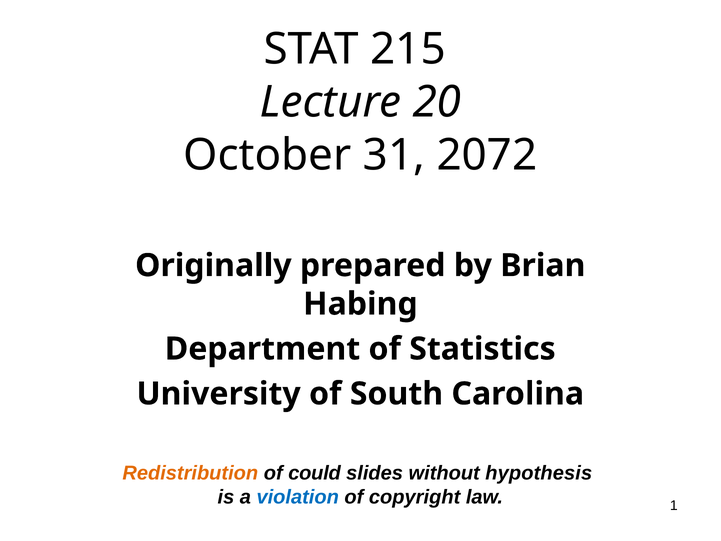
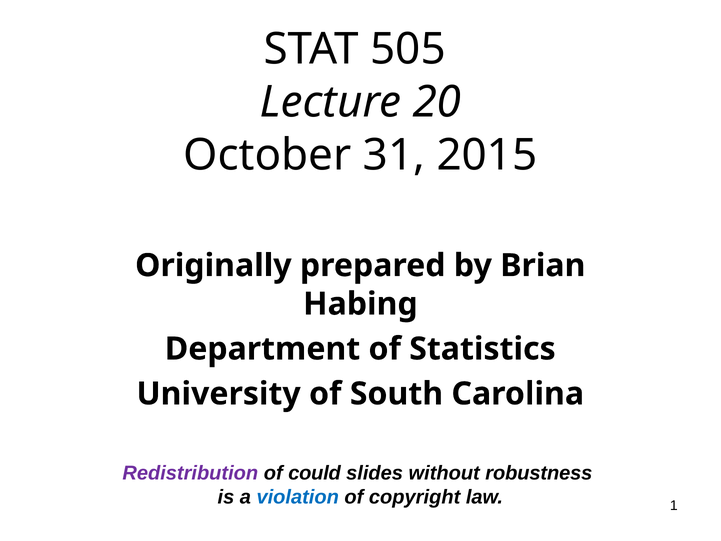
215: 215 -> 505
2072: 2072 -> 2015
Redistribution colour: orange -> purple
hypothesis: hypothesis -> robustness
